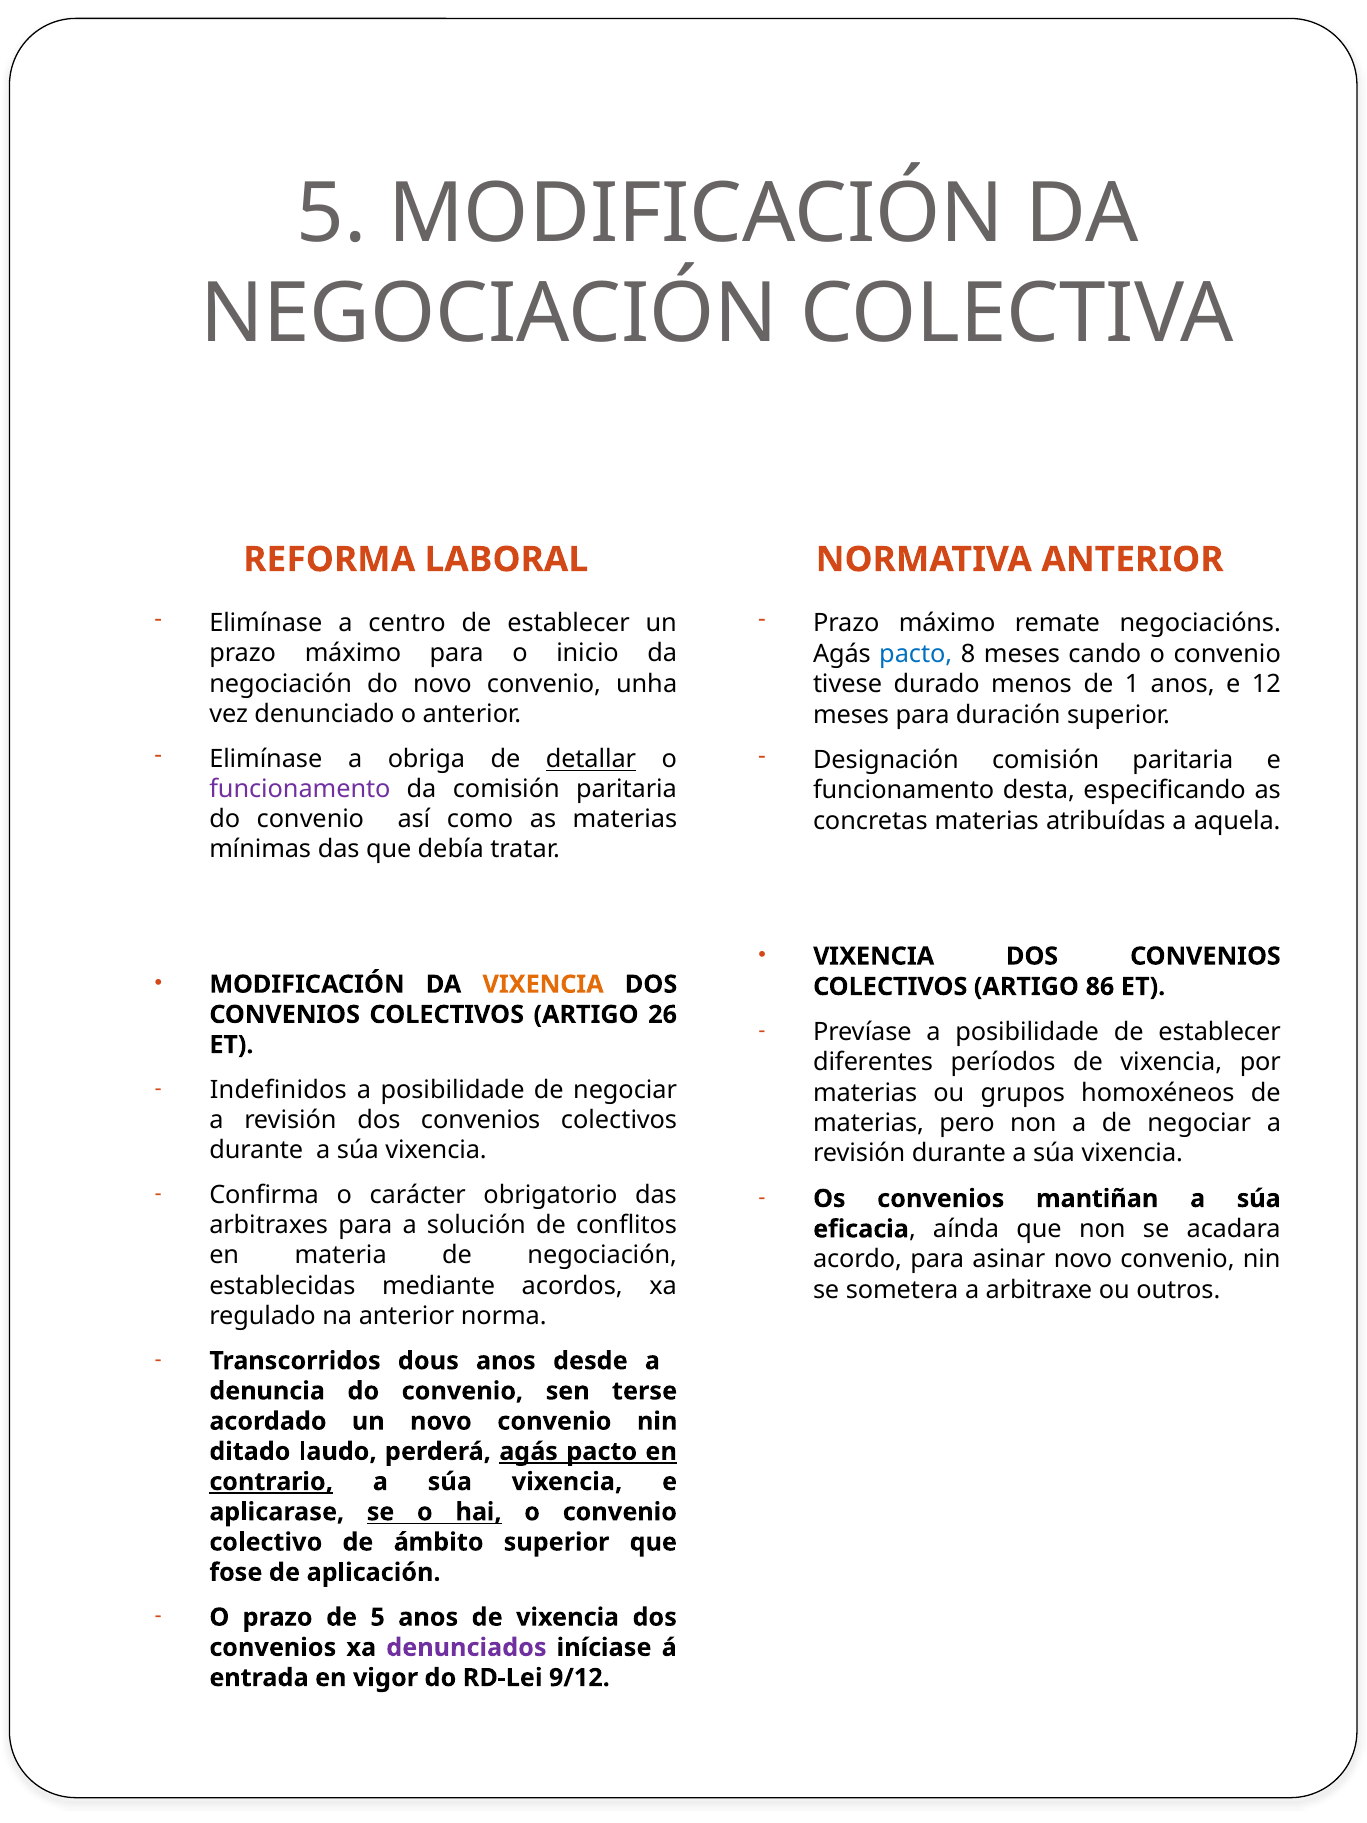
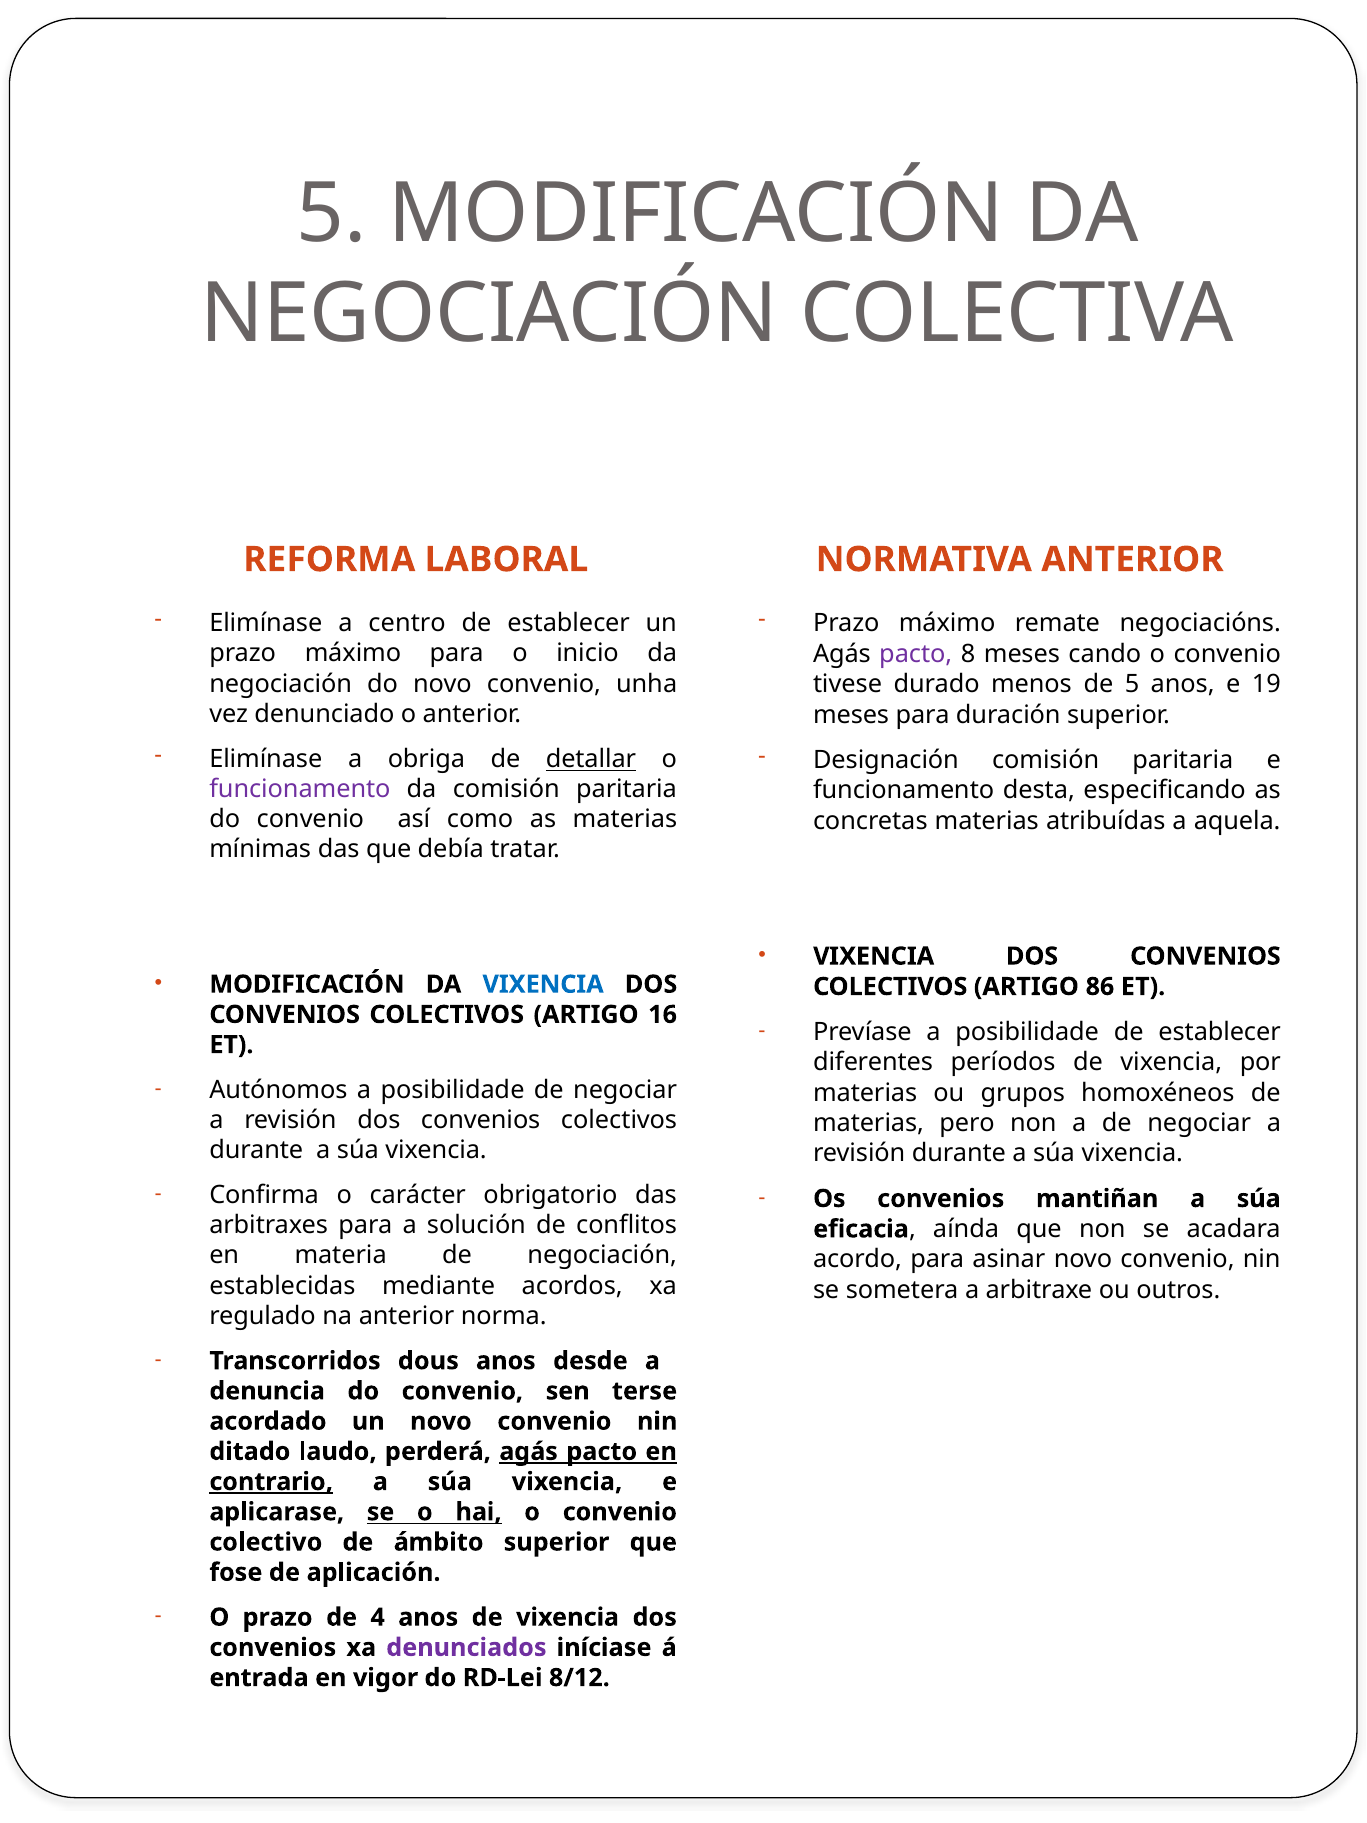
pacto at (916, 654) colour: blue -> purple
de 1: 1 -> 5
12: 12 -> 19
VIXENCIA at (543, 984) colour: orange -> blue
26: 26 -> 16
Indefinidos: Indefinidos -> Autónomos
de 5: 5 -> 4
9/12: 9/12 -> 8/12
